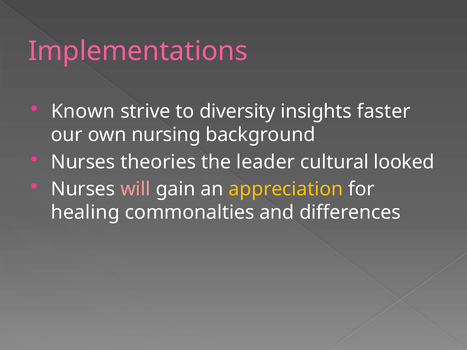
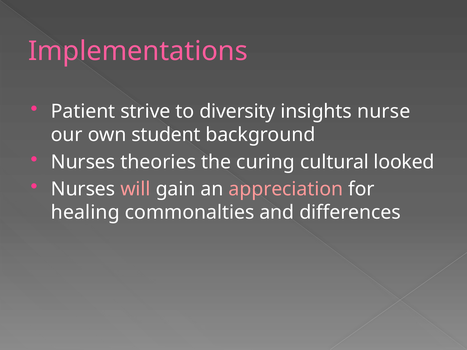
Known: Known -> Patient
faster: faster -> nurse
nursing: nursing -> student
leader: leader -> curing
appreciation colour: yellow -> pink
